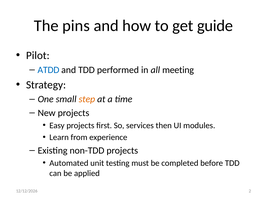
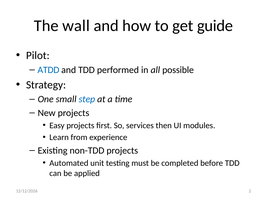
pins: pins -> wall
meeting: meeting -> possible
step colour: orange -> blue
